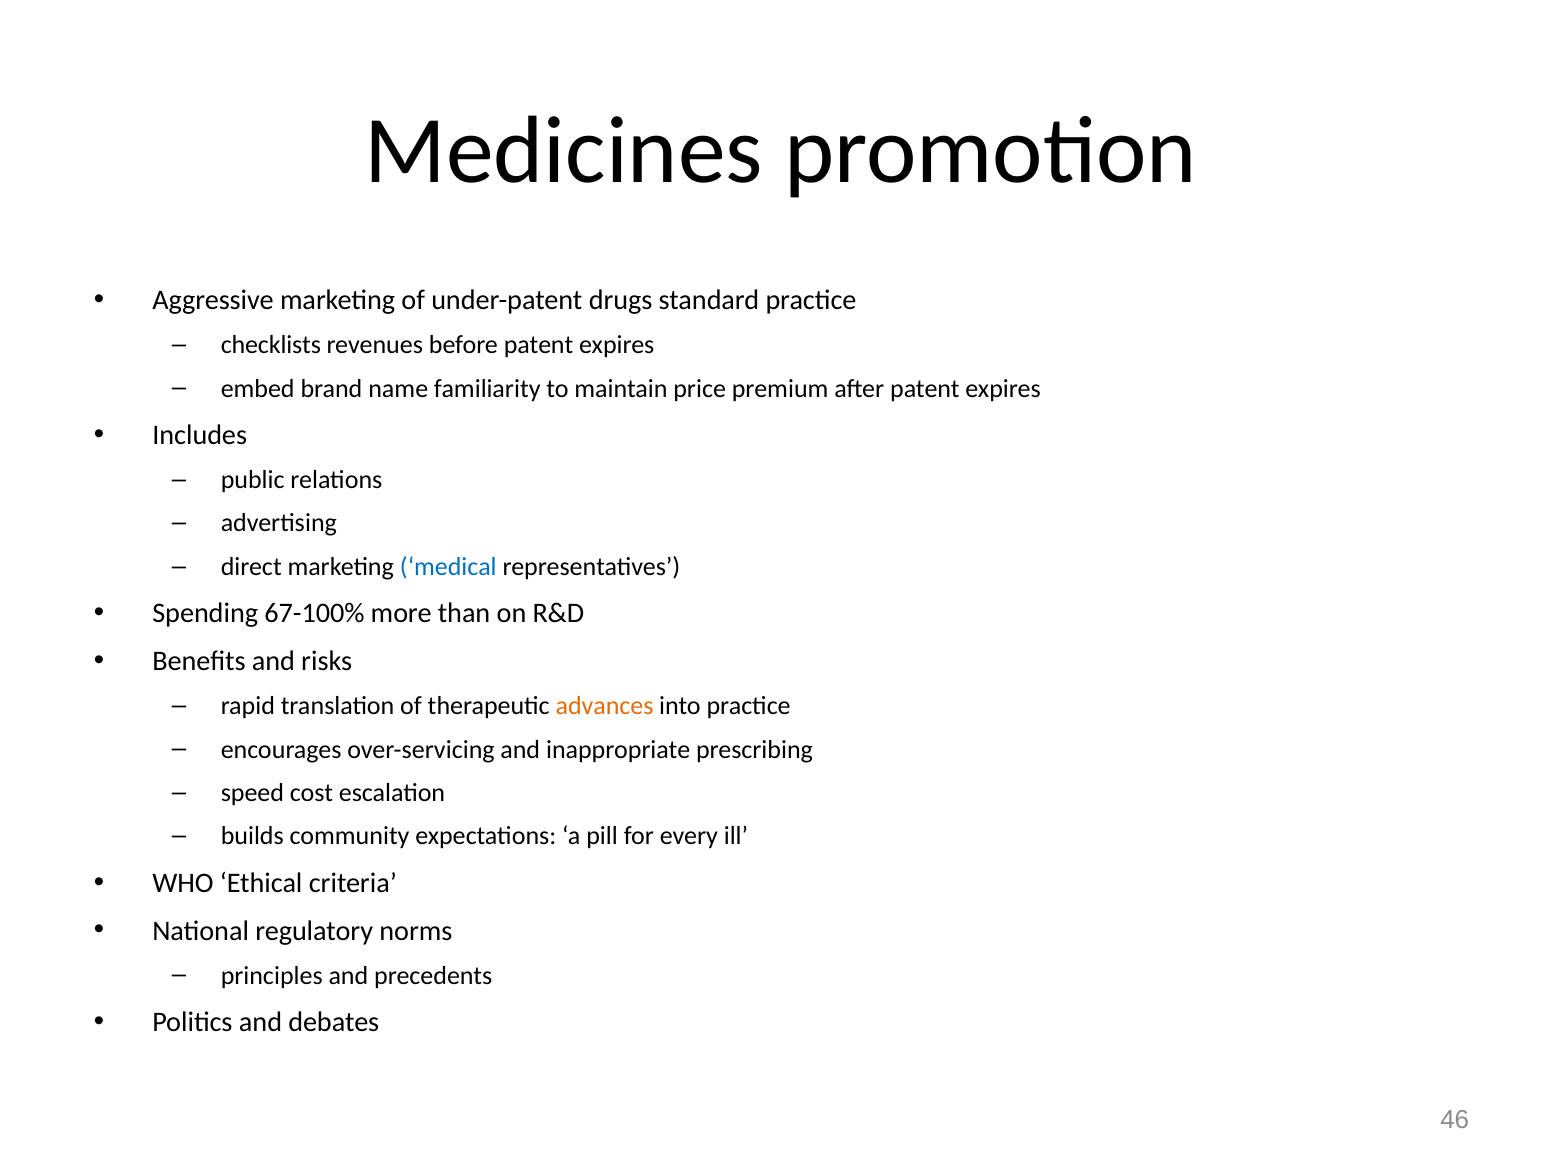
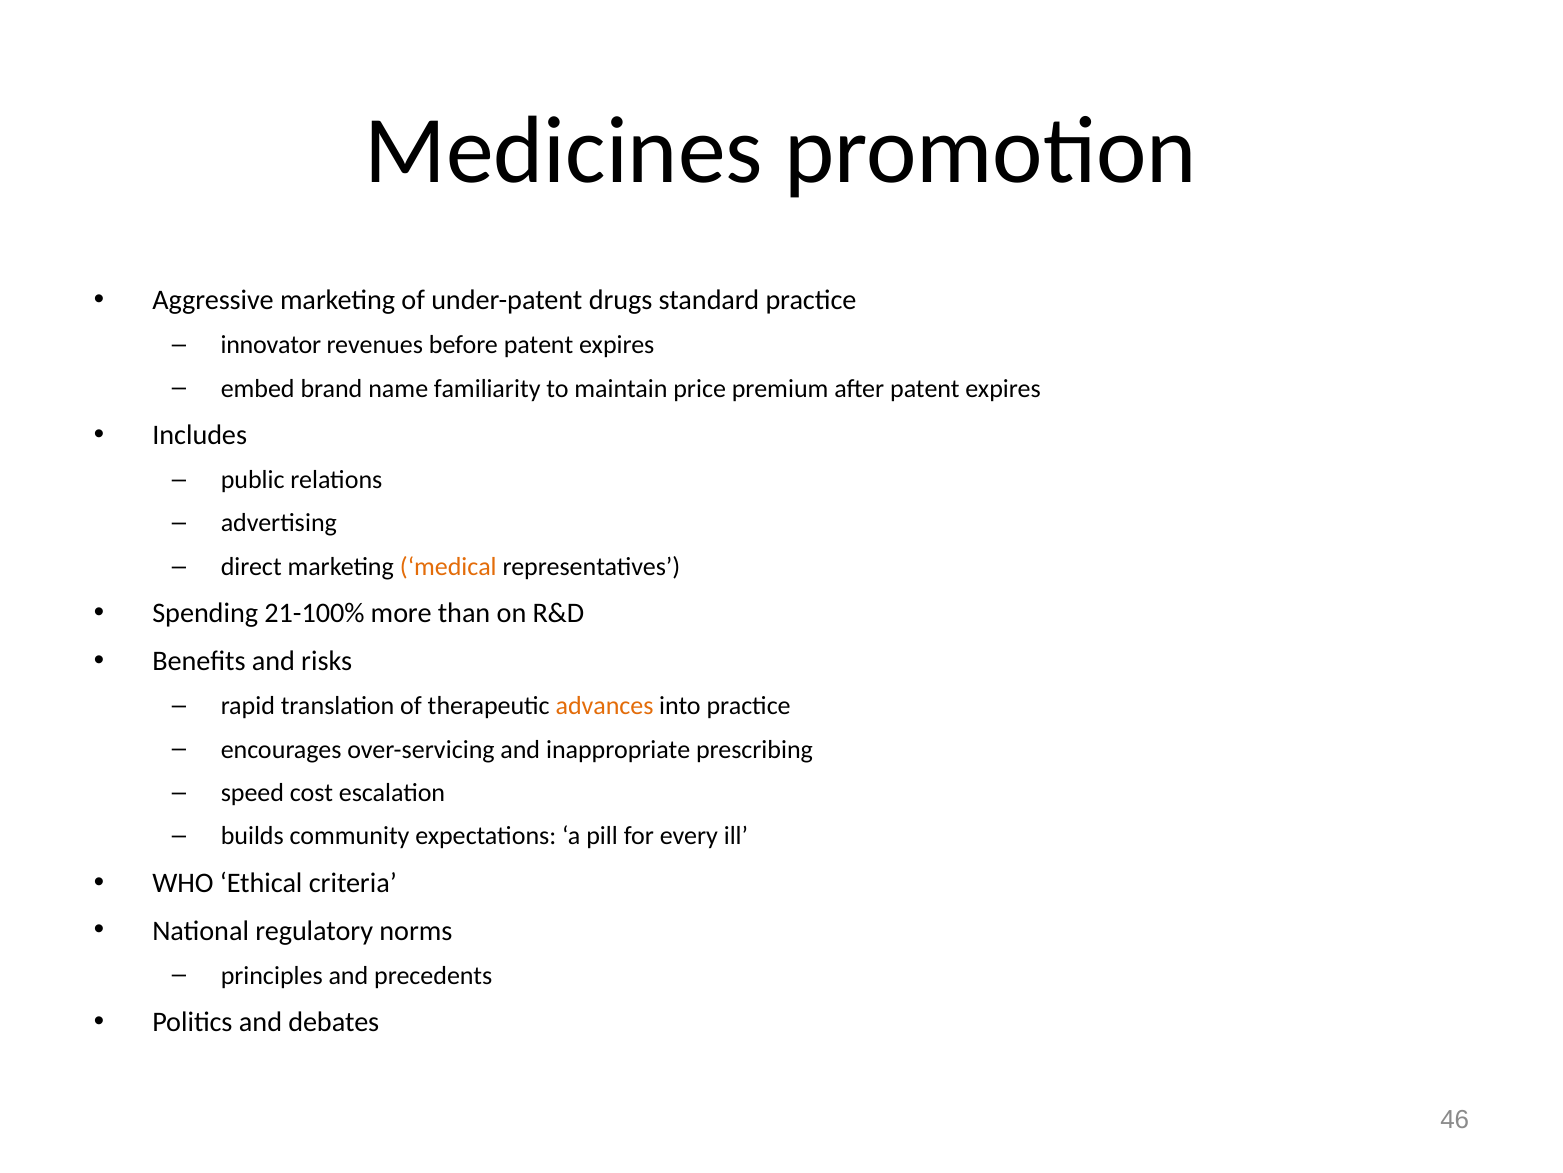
checklists: checklists -> innovator
medical colour: blue -> orange
67-100%: 67-100% -> 21-100%
